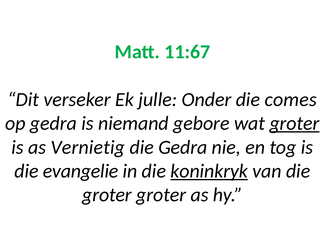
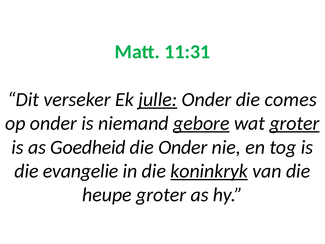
11:67: 11:67 -> 11:31
julle underline: none -> present
op gedra: gedra -> onder
gebore underline: none -> present
Vernietig: Vernietig -> Goedheid
die Gedra: Gedra -> Onder
groter at (107, 195): groter -> heupe
